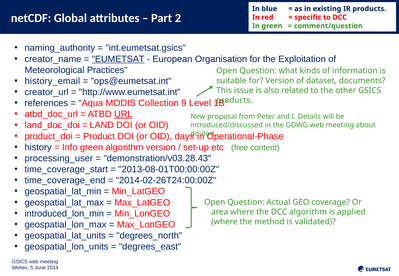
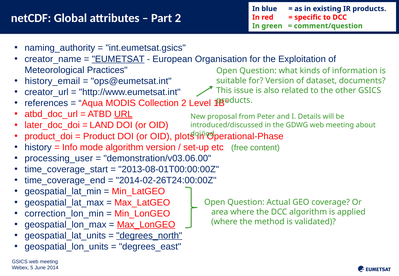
Collection 9: 9 -> 2
land_doc_doi: land_doc_doi -> later_doc_doi
days: days -> plots
Info green: green -> mode
demonstration/v03.28.43: demonstration/v03.28.43 -> demonstration/v03.06.00
introduced_lon_min: introduced_lon_min -> correction_lon_min
Max_LonGEO underline: none -> present
degrees_north underline: none -> present
